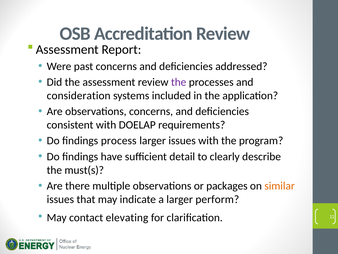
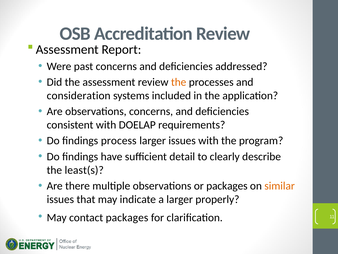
the at (179, 82) colour: purple -> orange
must(s: must(s -> least(s
perform: perform -> properly
contact elevating: elevating -> packages
